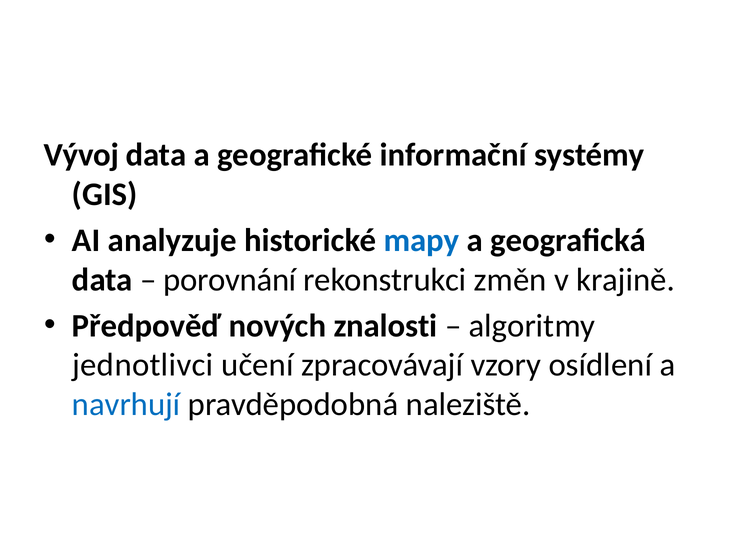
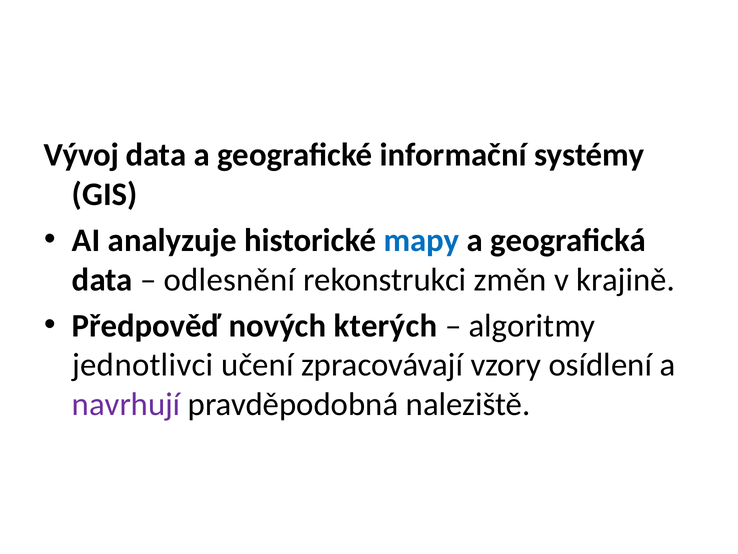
porovnání: porovnání -> odlesnění
znalosti: znalosti -> kterých
navrhují colour: blue -> purple
